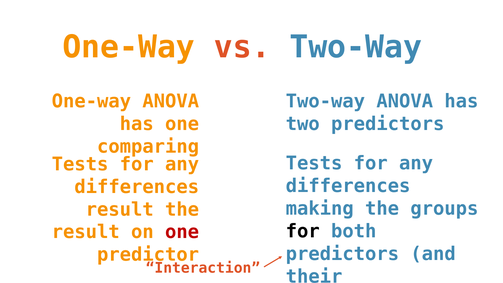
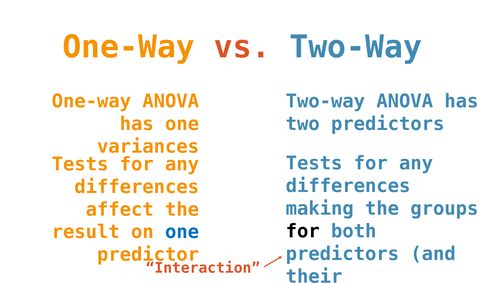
comparing: comparing -> variances
result at (120, 209): result -> affect
one at (182, 232) colour: red -> blue
